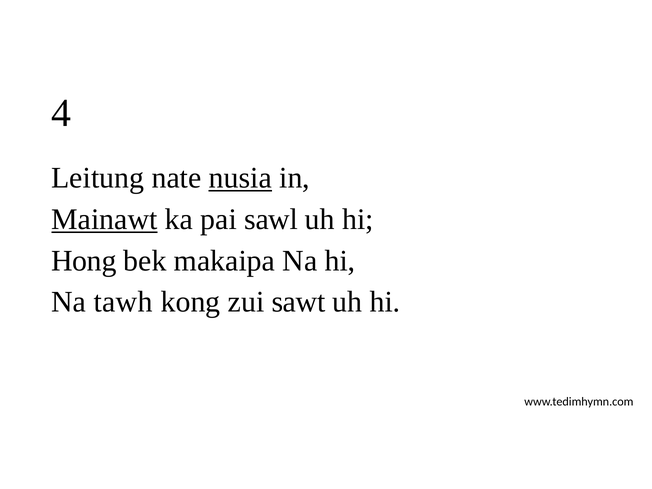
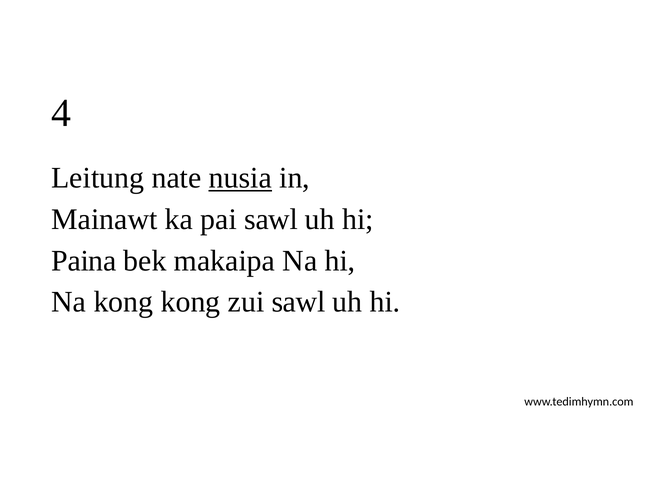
Mainawt underline: present -> none
Hong: Hong -> Paina
Na tawh: tawh -> kong
zui sawt: sawt -> sawl
